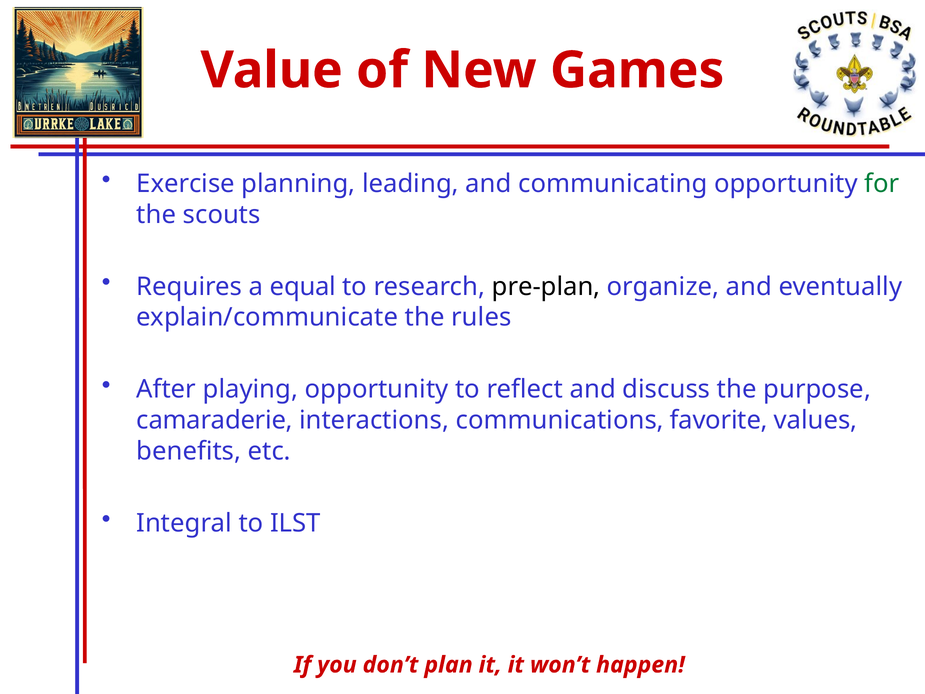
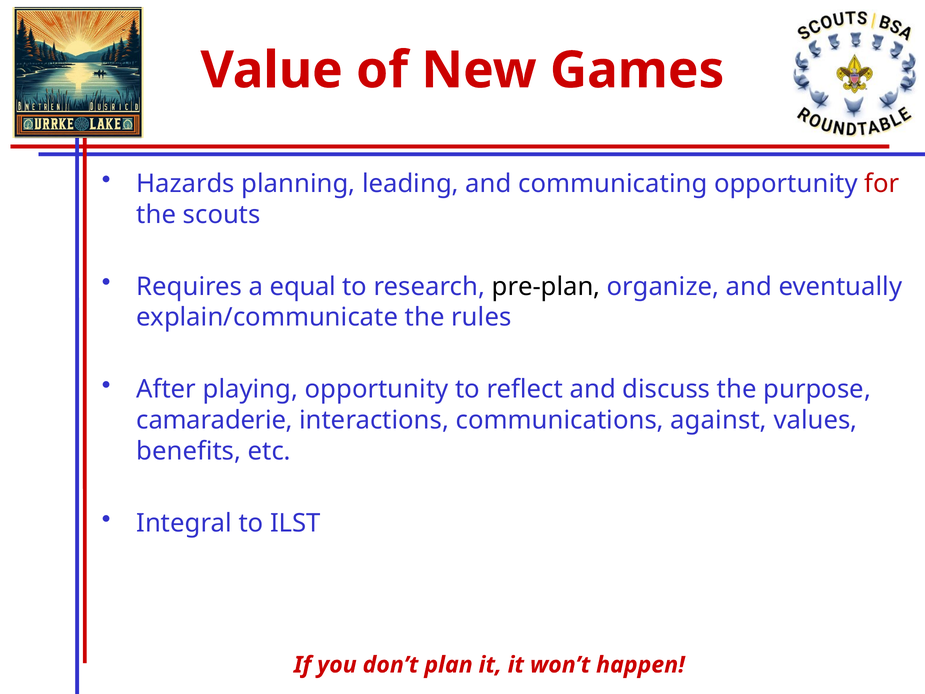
Exercise: Exercise -> Hazards
for colour: green -> red
favorite: favorite -> against
